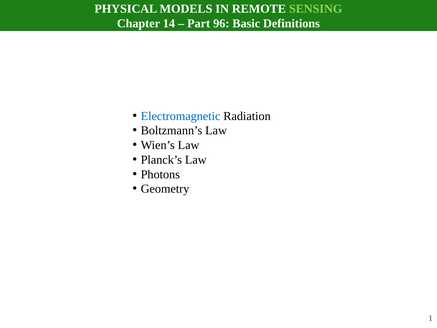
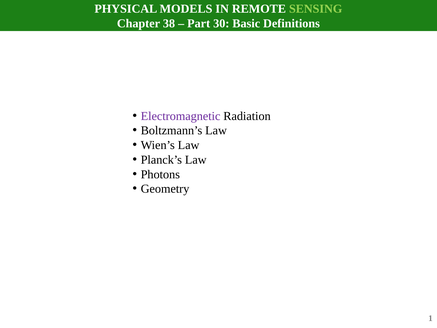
14: 14 -> 38
96: 96 -> 30
Electromagnetic colour: blue -> purple
